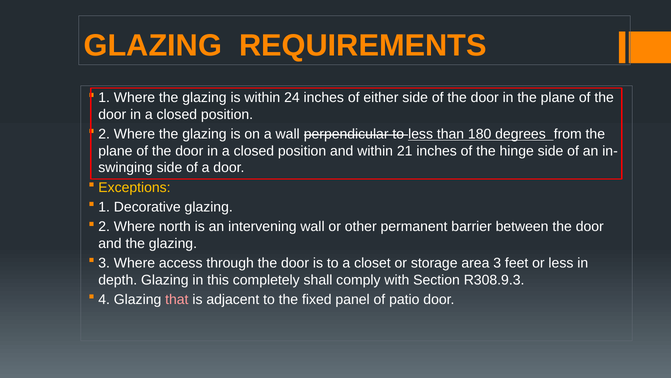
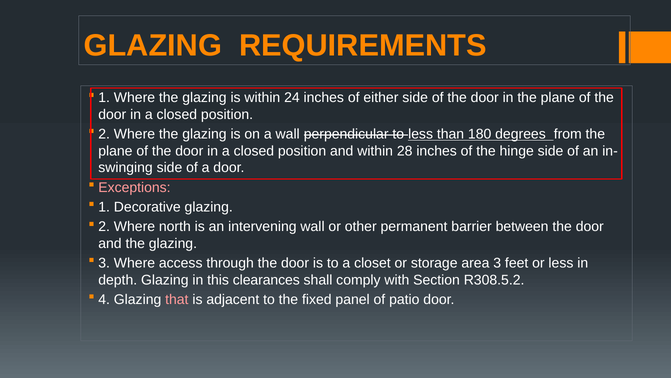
21: 21 -> 28
Exceptions colour: yellow -> pink
completely: completely -> clearances
R308.9.3: R308.9.3 -> R308.5.2
